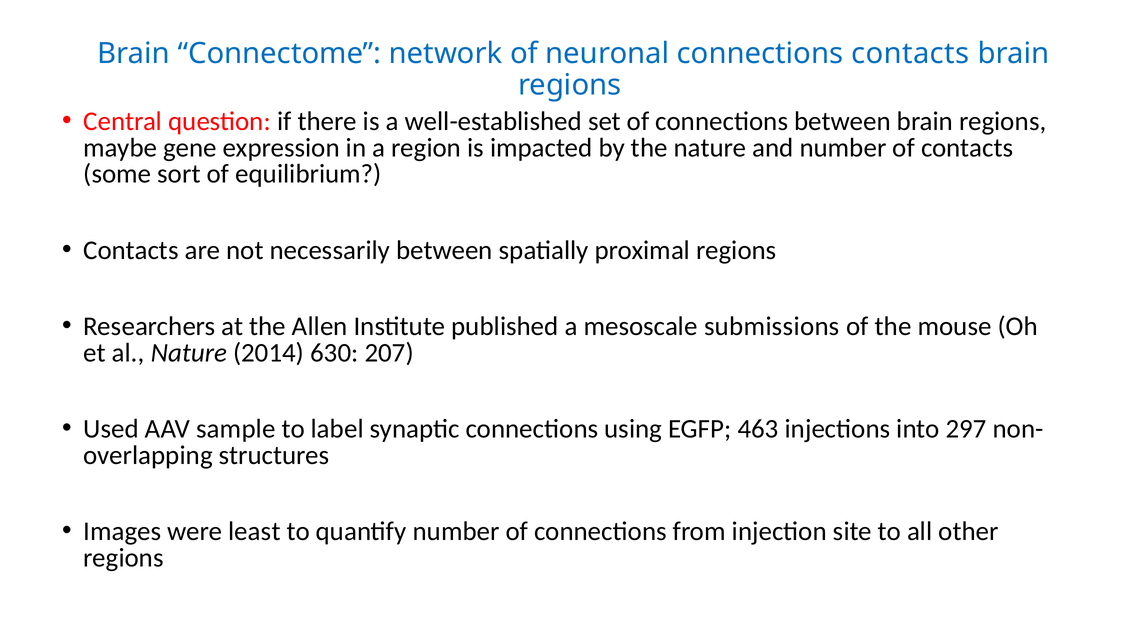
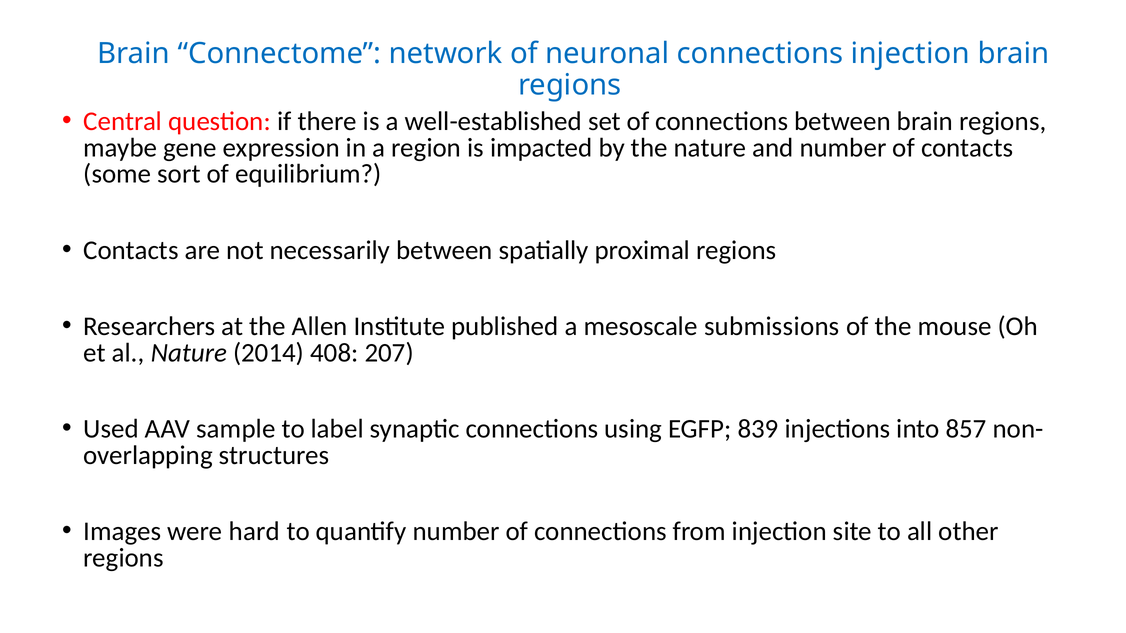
connections contacts: contacts -> injection
630: 630 -> 408
463: 463 -> 839
297: 297 -> 857
least: least -> hard
